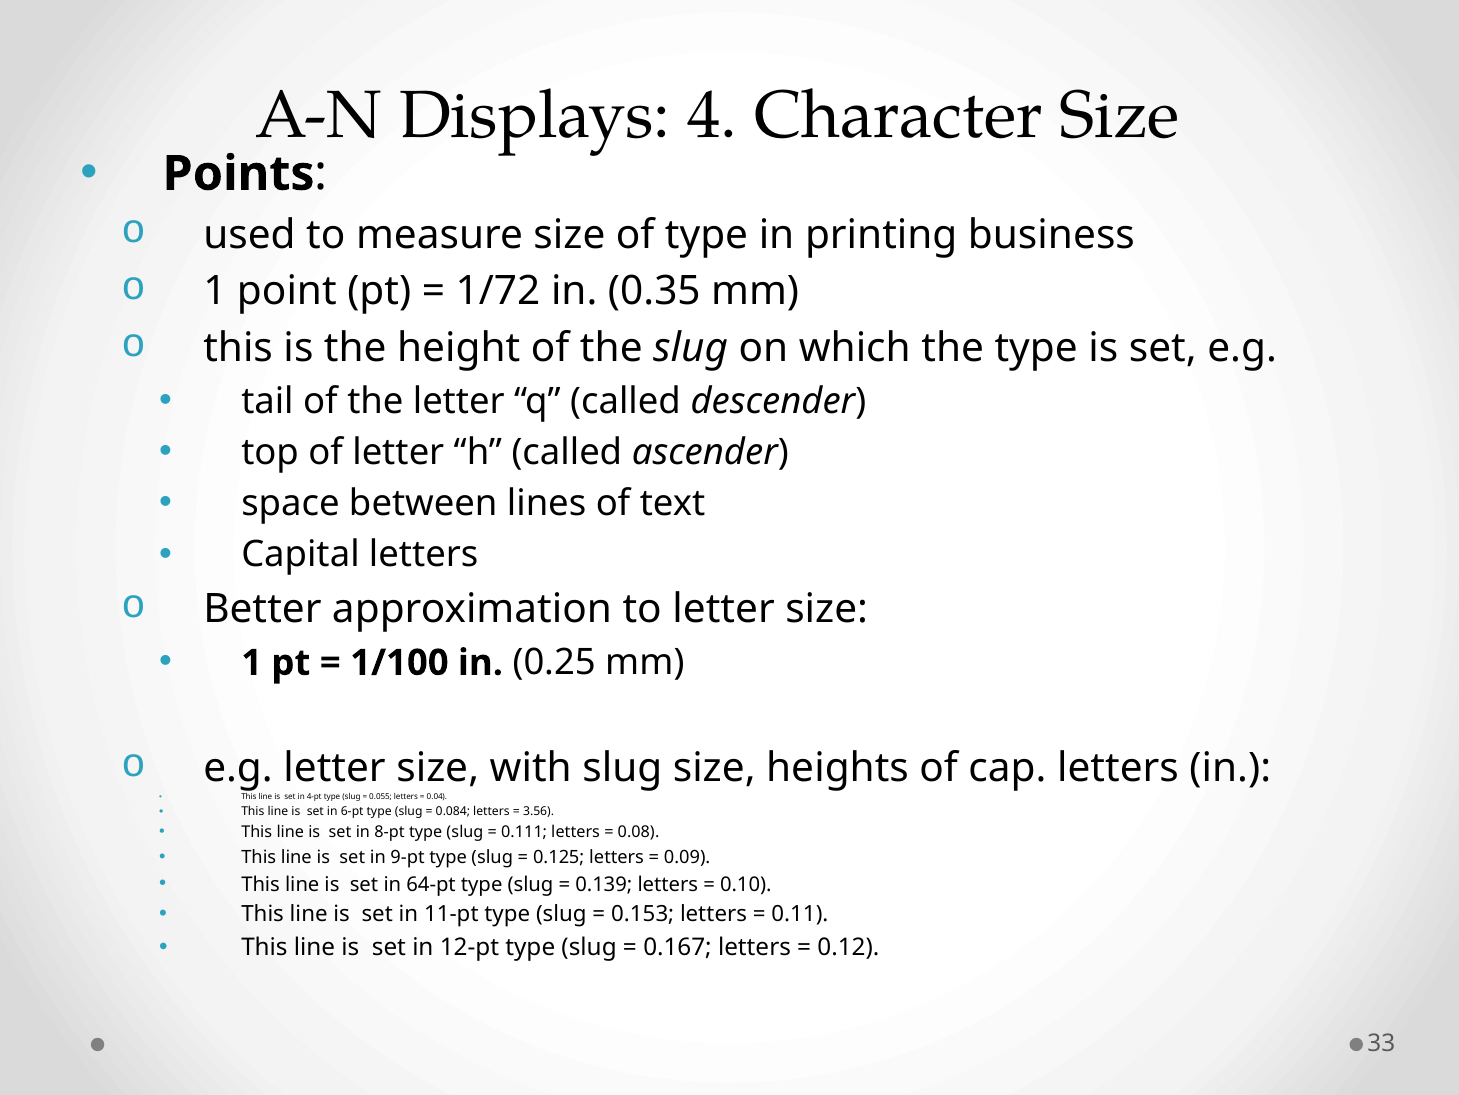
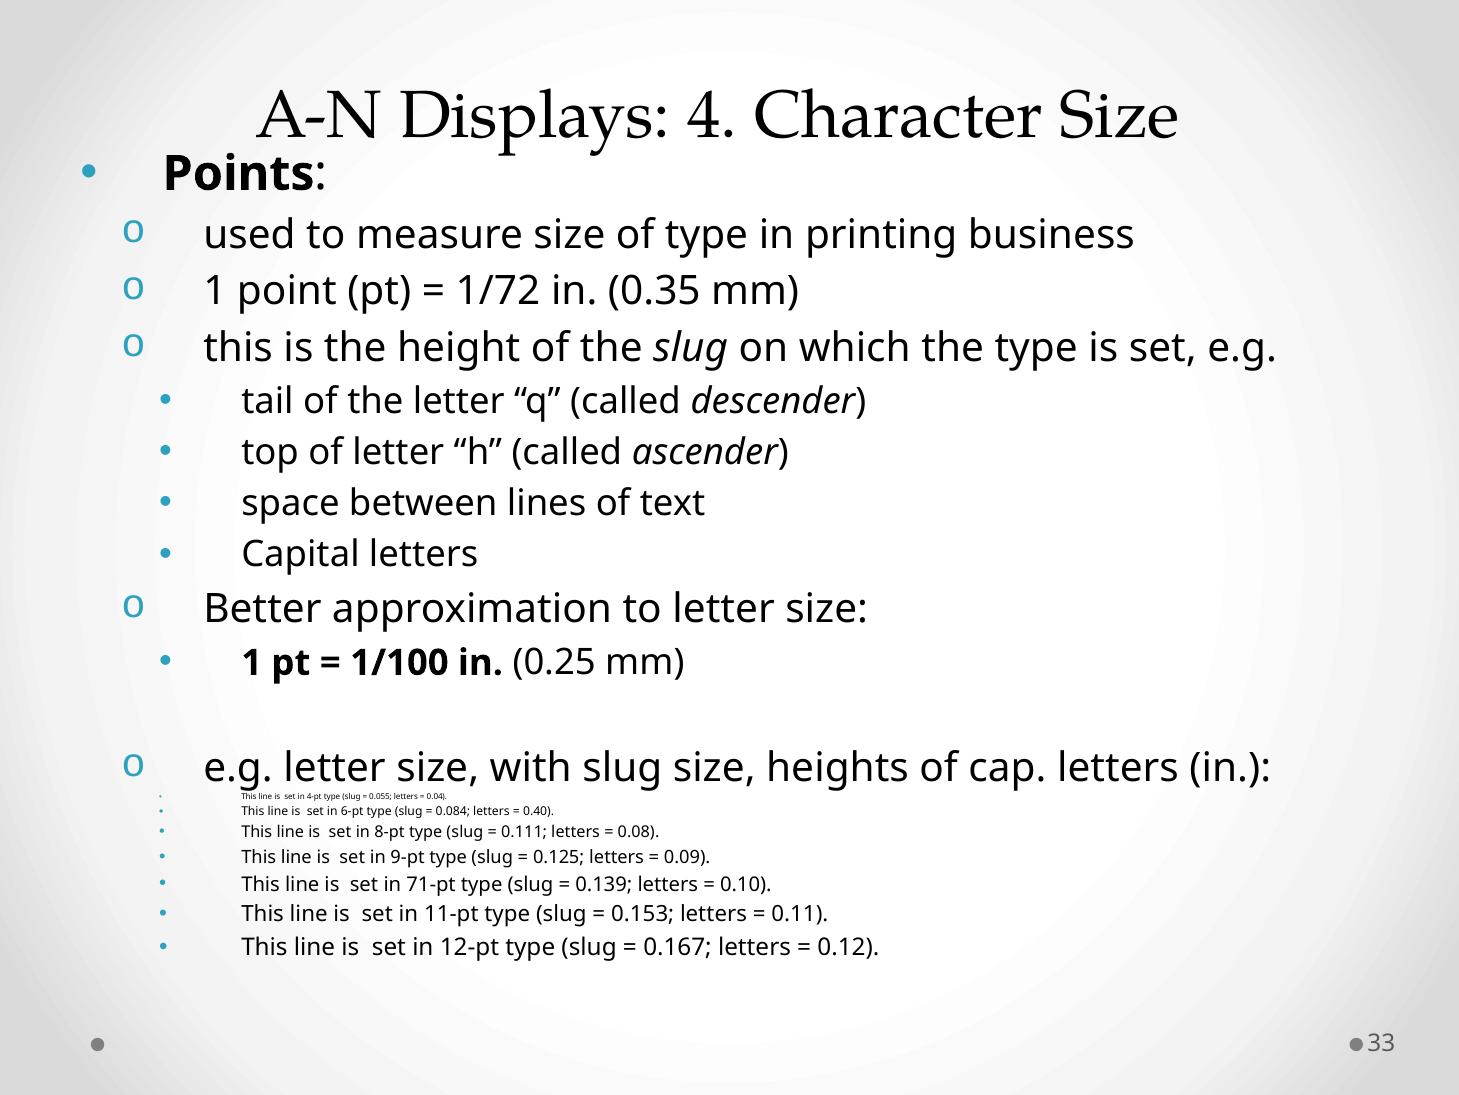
3.56: 3.56 -> 0.40
64-pt: 64-pt -> 71-pt
